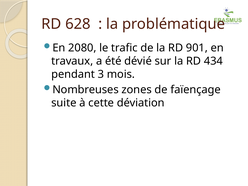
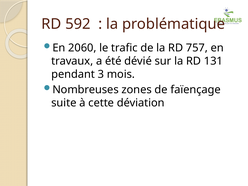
628: 628 -> 592
2080: 2080 -> 2060
901: 901 -> 757
434: 434 -> 131
